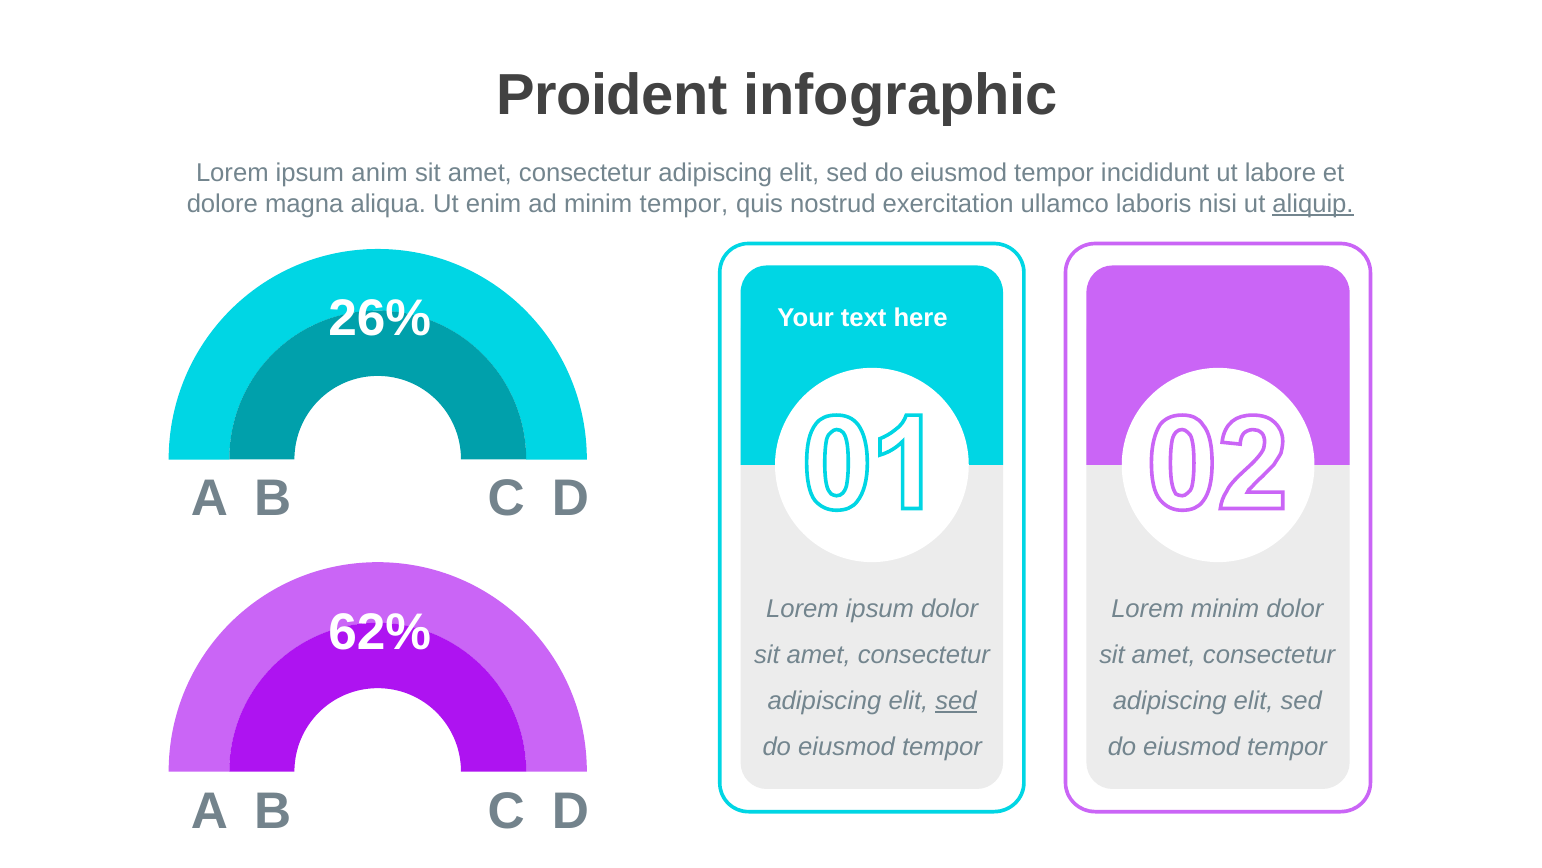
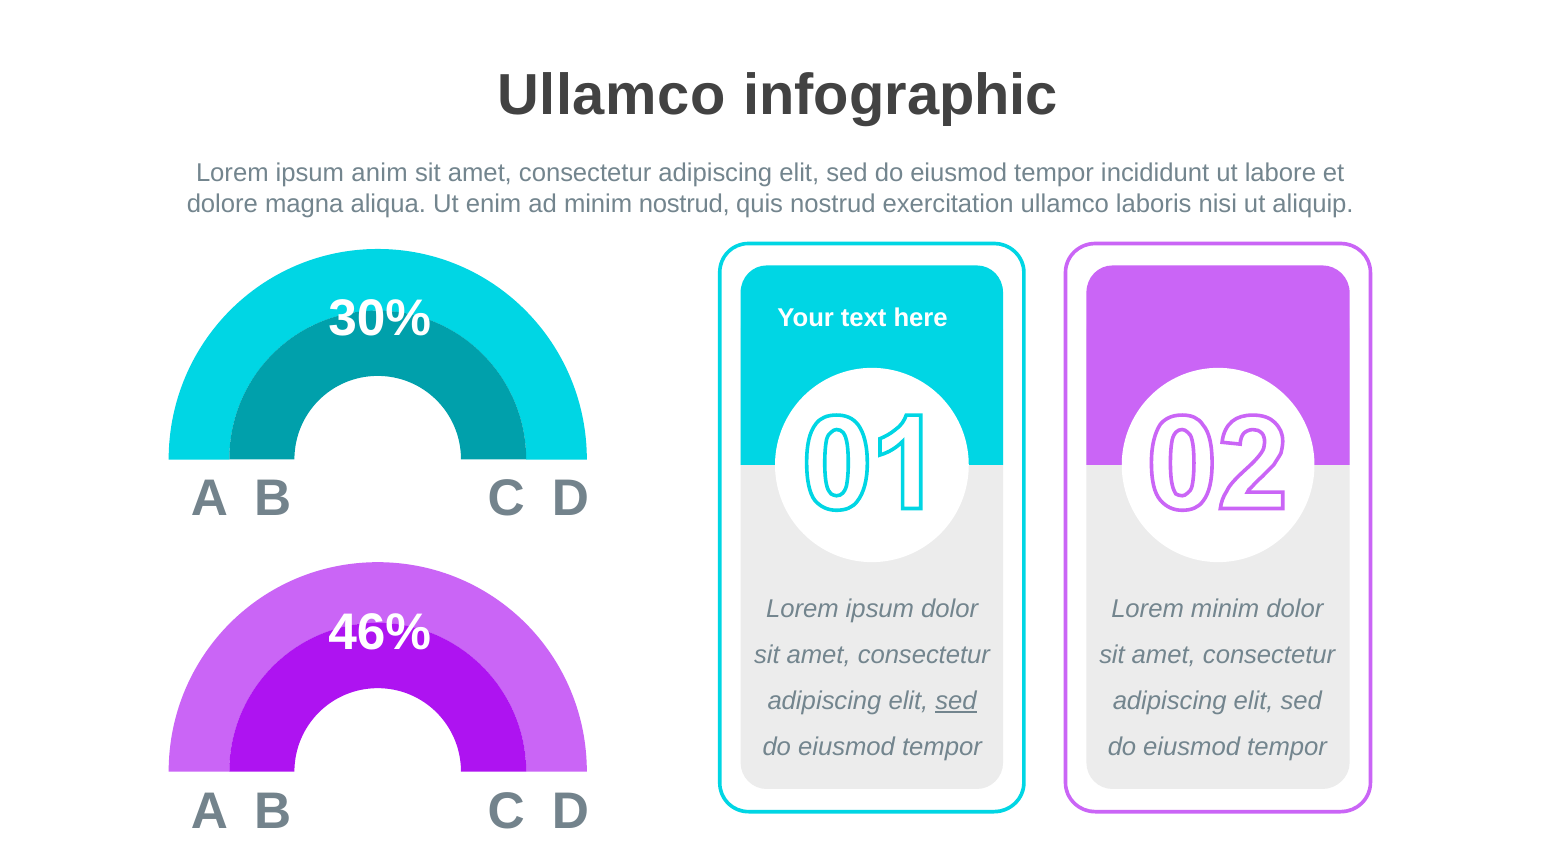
Proident at (612, 95): Proident -> Ullamco
minim tempor: tempor -> nostrud
aliquip underline: present -> none
26%: 26% -> 30%
62%: 62% -> 46%
